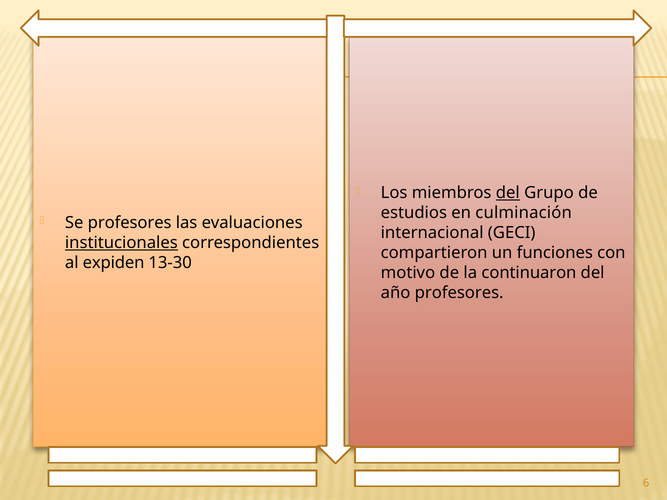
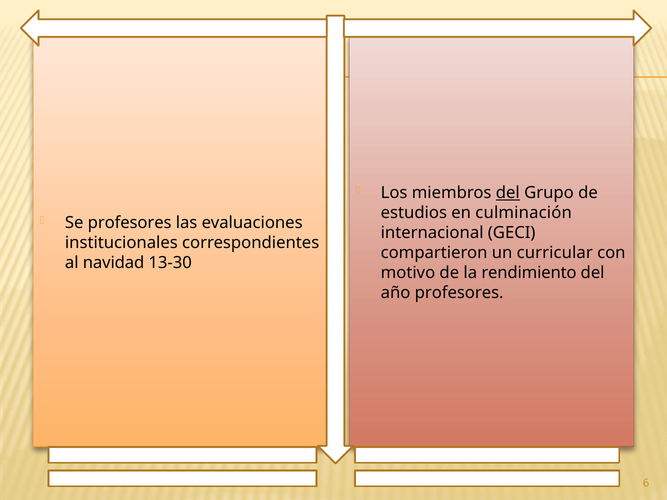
institucionales underline: present -> none
funciones: funciones -> curricular
expiden: expiden -> navidad
continuaron: continuaron -> rendimiento
